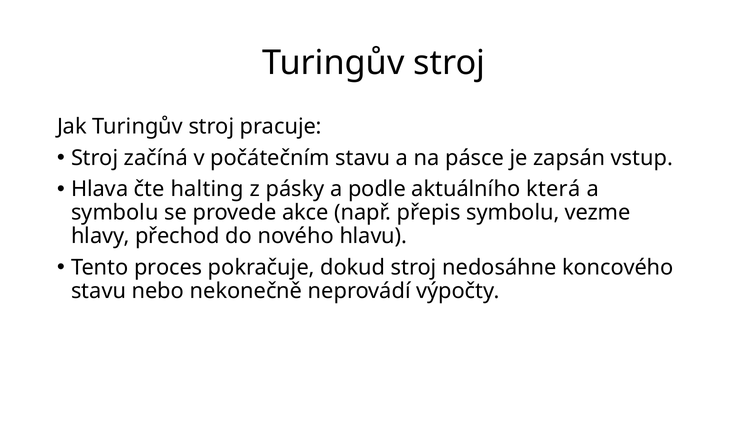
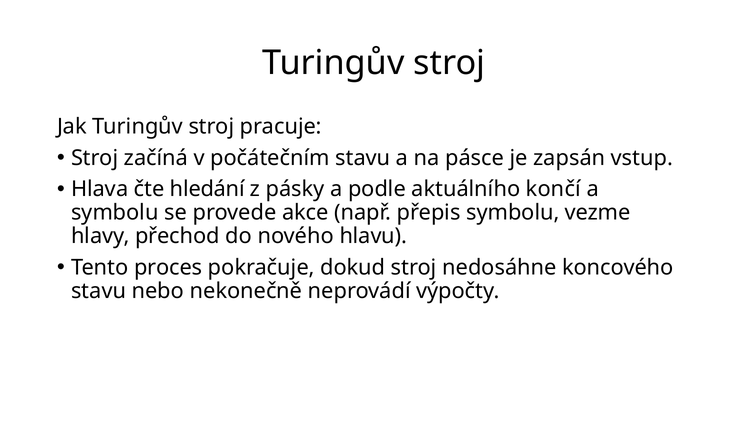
halting: halting -> hledání
která: která -> končí
